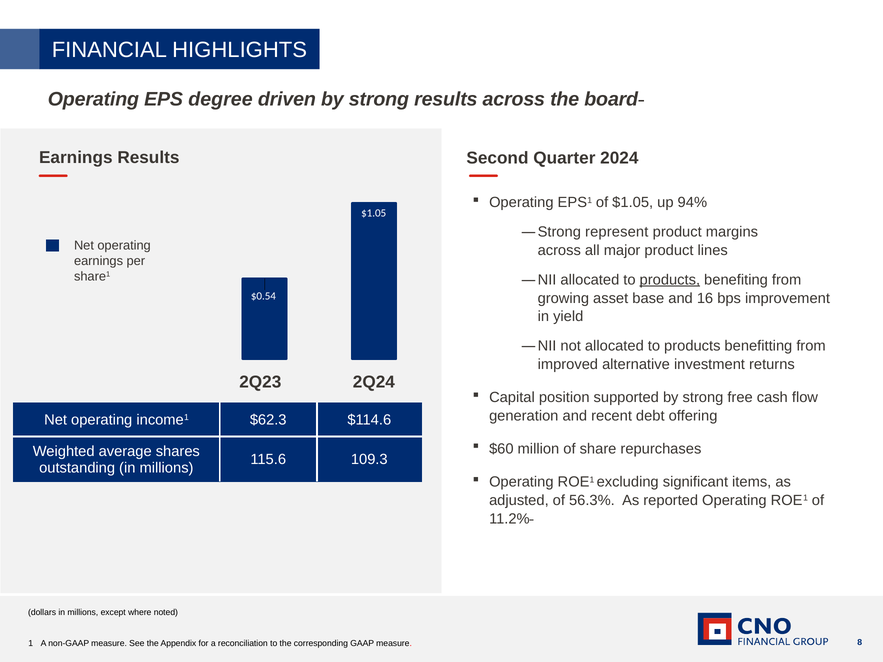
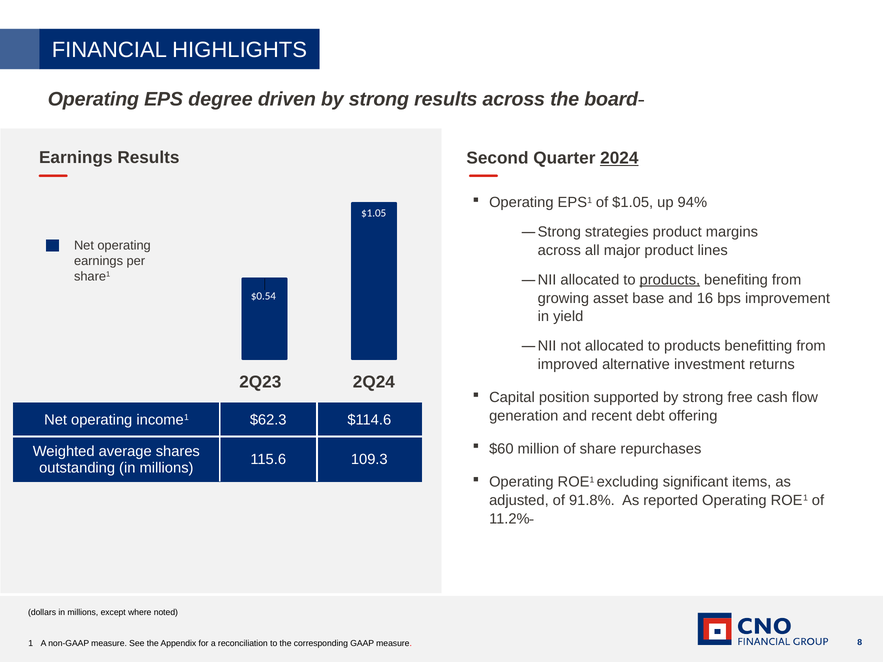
2024 underline: none -> present
represent: represent -> strategies
56.3%: 56.3% -> 91.8%
